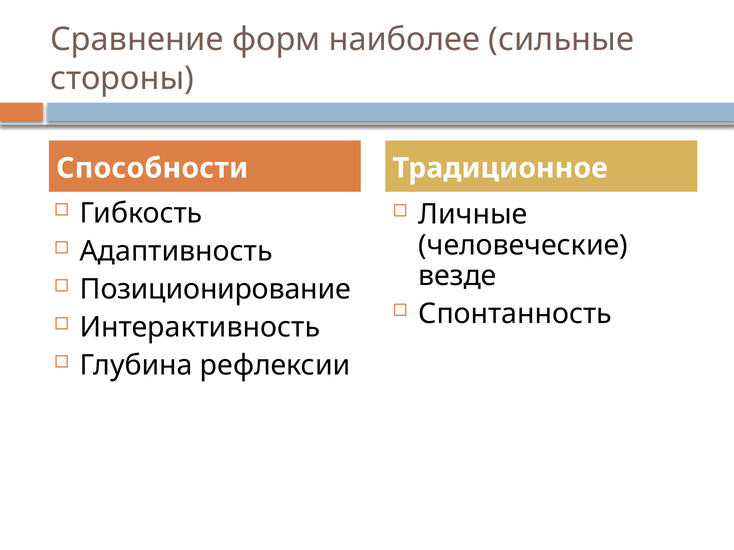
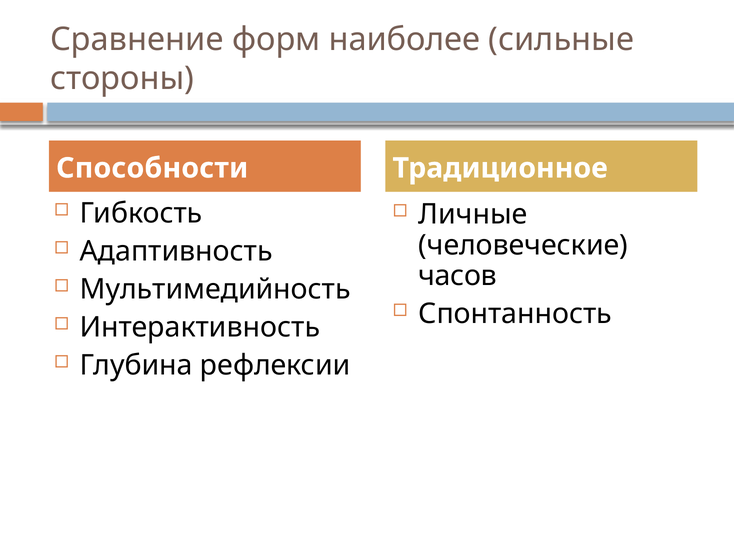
везде: везде -> часов
Позиционирование: Позиционирование -> Мультимедийность
